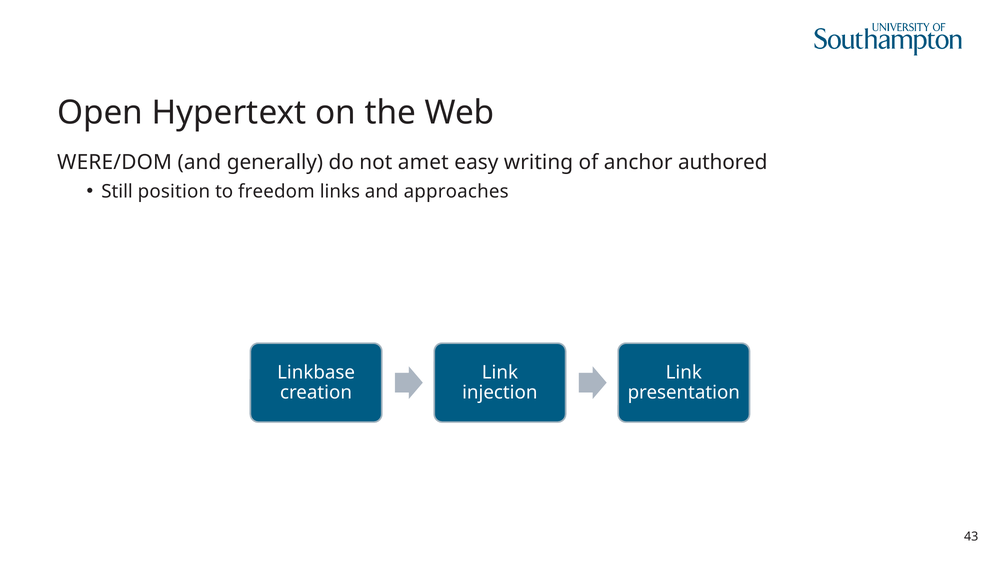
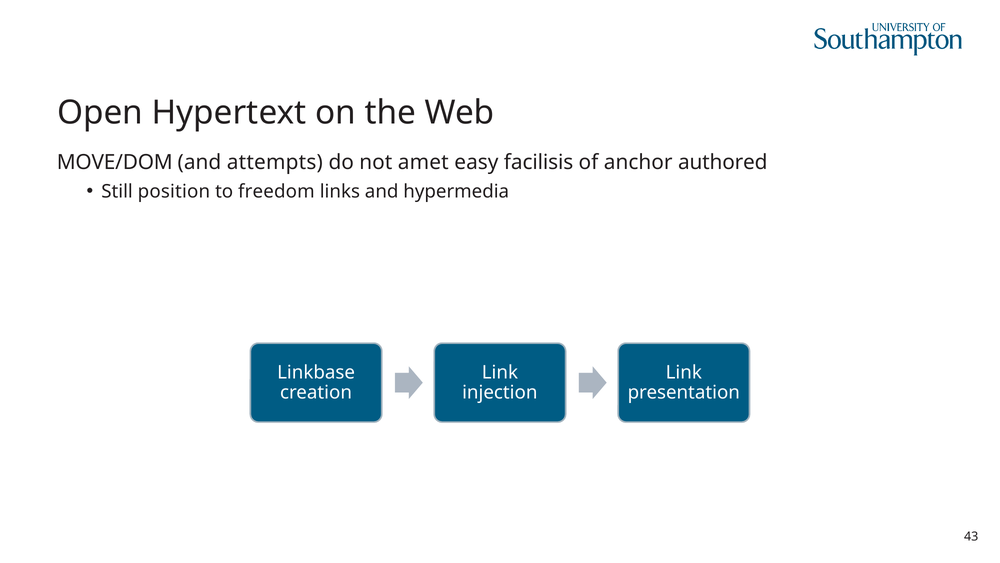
WERE/DOM: WERE/DOM -> MOVE/DOM
generally: generally -> attempts
writing: writing -> facilisis
approaches: approaches -> hypermedia
